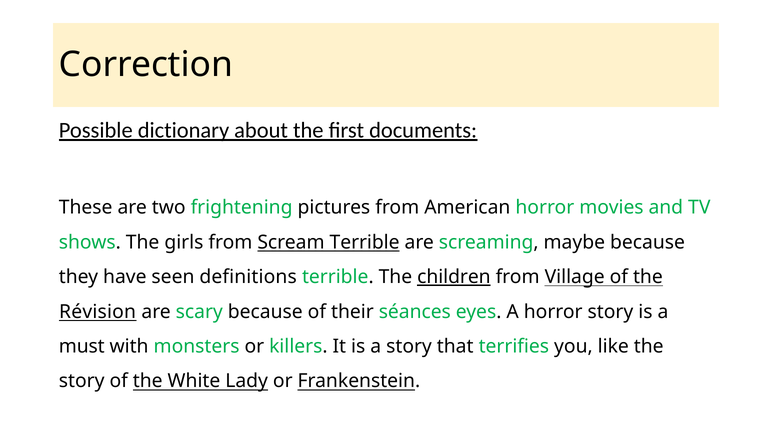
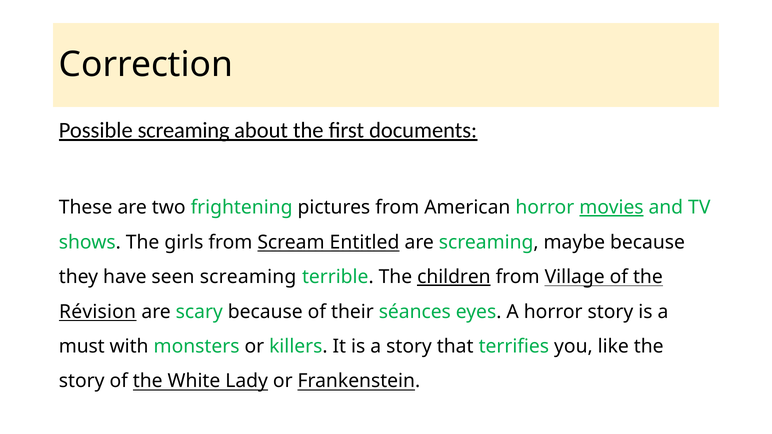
Possible dictionary: dictionary -> screaming
movies underline: none -> present
Scream Terrible: Terrible -> Entitled
seen definitions: definitions -> screaming
